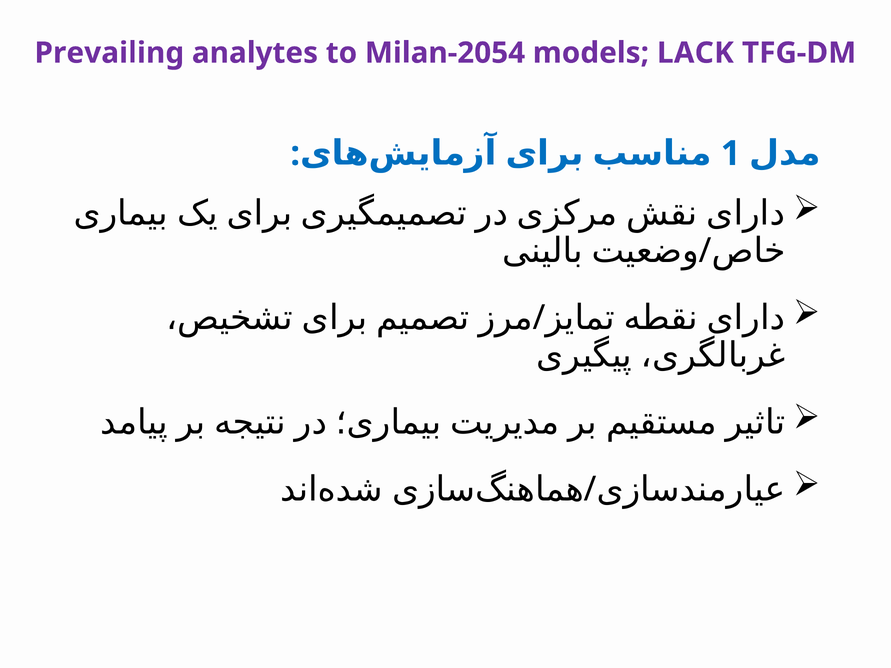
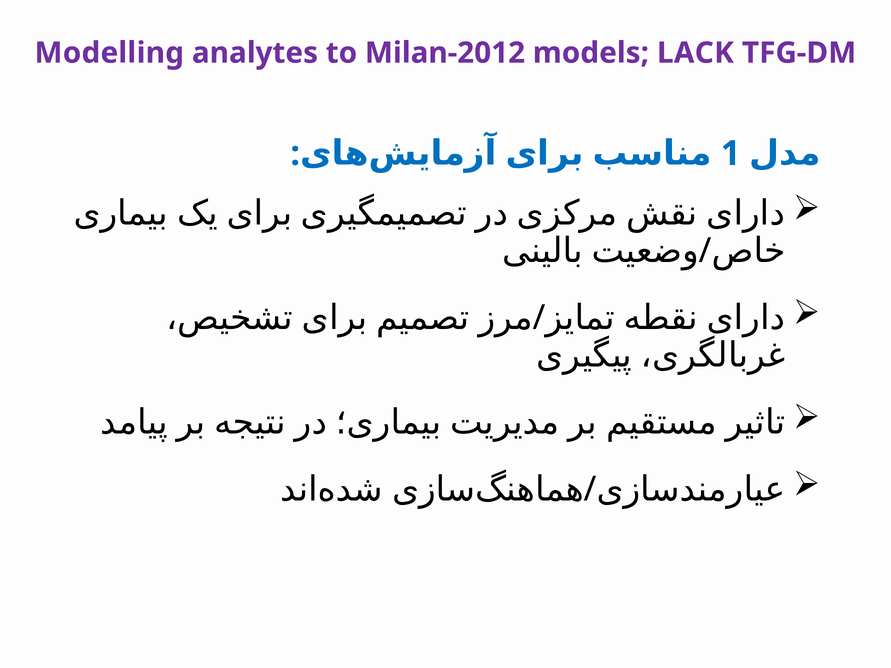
Prevailing: Prevailing -> Modelling
Milan-2054: Milan-2054 -> Milan-2012
